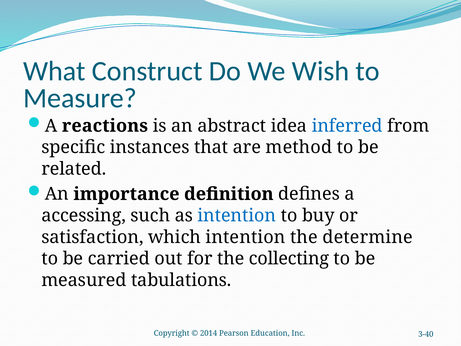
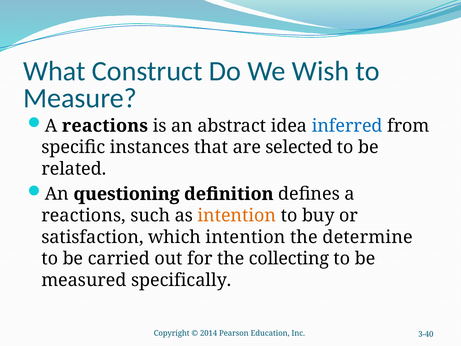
method: method -> selected
importance: importance -> questioning
accessing at (84, 215): accessing -> reactions
intention at (237, 215) colour: blue -> orange
tabulations: tabulations -> specifically
